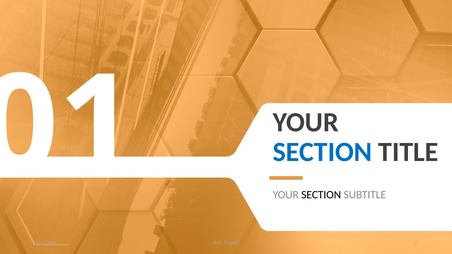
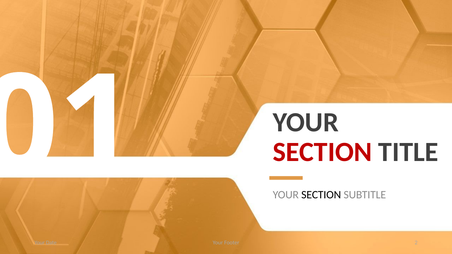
SECTION at (322, 152) colour: blue -> red
